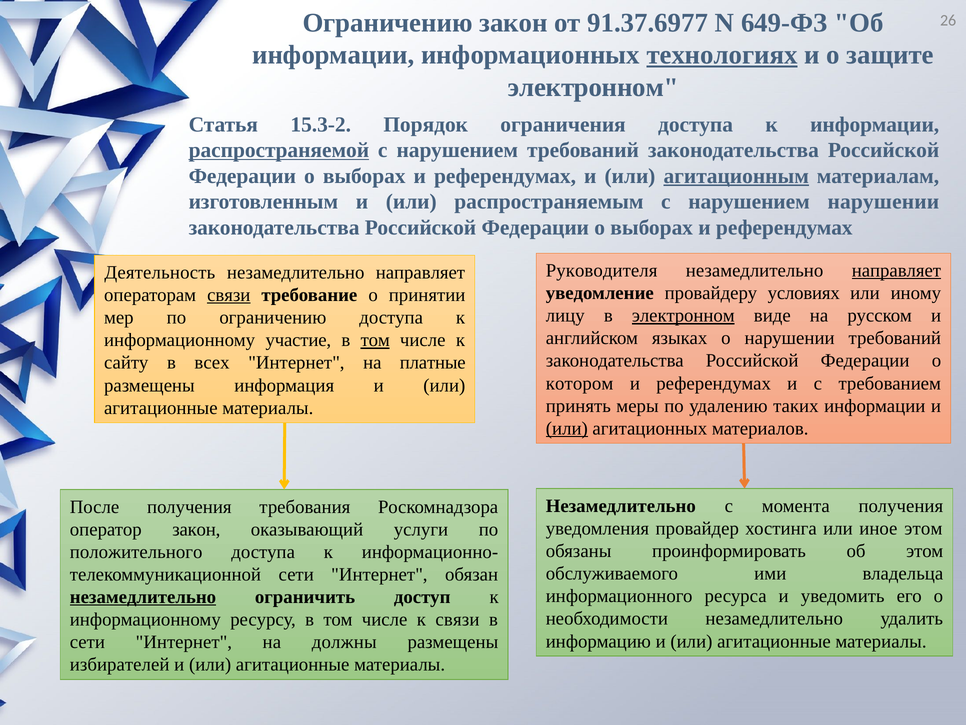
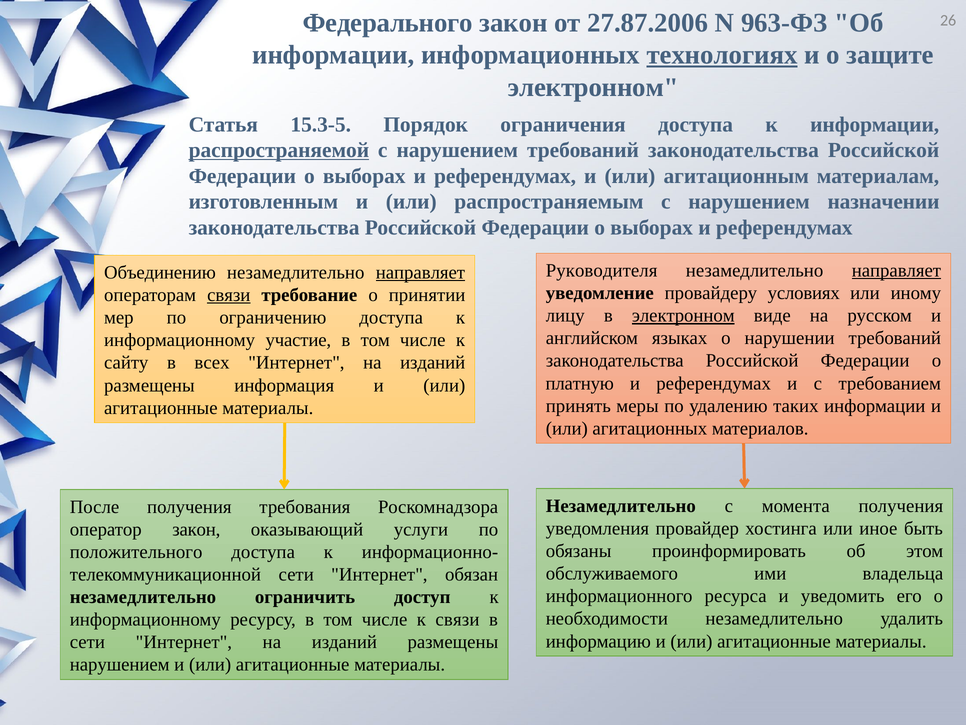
Ограничению at (388, 23): Ограничению -> Федерального
91.37.6977: 91.37.6977 -> 27.87.2006
649-ФЗ: 649-ФЗ -> 963-ФЗ
15.3-2: 15.3-2 -> 15.3-5
агитационным underline: present -> none
нарушением нарушении: нарушении -> назначении
Деятельность: Деятельность -> Объединению
направляет at (420, 272) underline: none -> present
том at (375, 340) underline: present -> none
платные at (433, 363): платные -> изданий
котором: котором -> платную
или at (567, 428) underline: present -> none
иное этом: этом -> быть
незамедлительно at (143, 597) underline: present -> none
сети Интернет на должны: должны -> изданий
избирателей at (120, 664): избирателей -> нарушением
